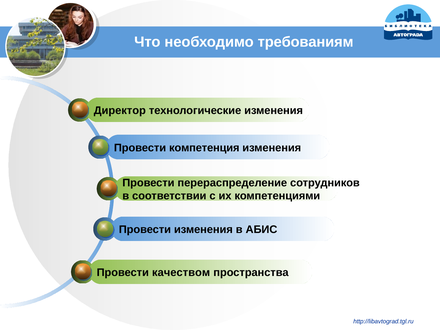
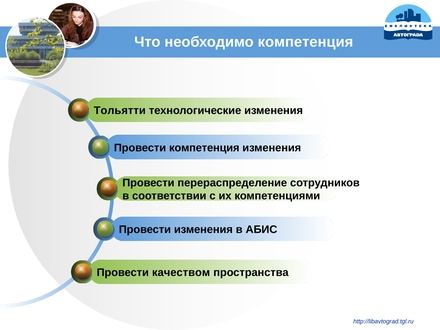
необходимо требованиям: требованиям -> компетенция
Директор: Директор -> Тольятти
